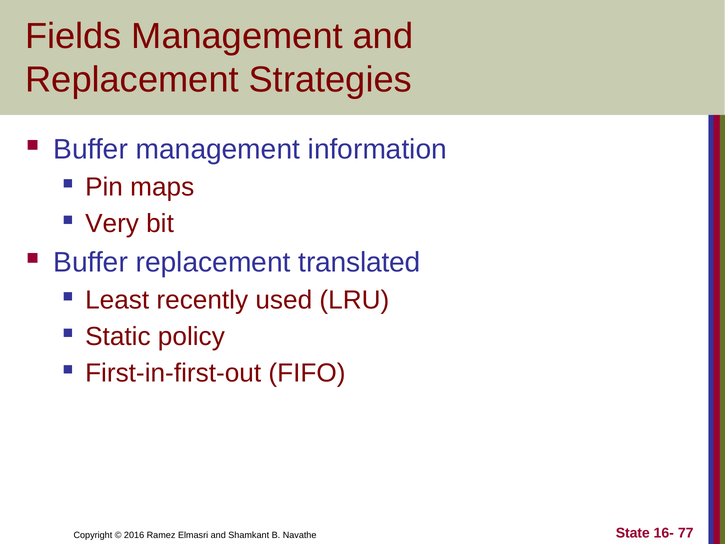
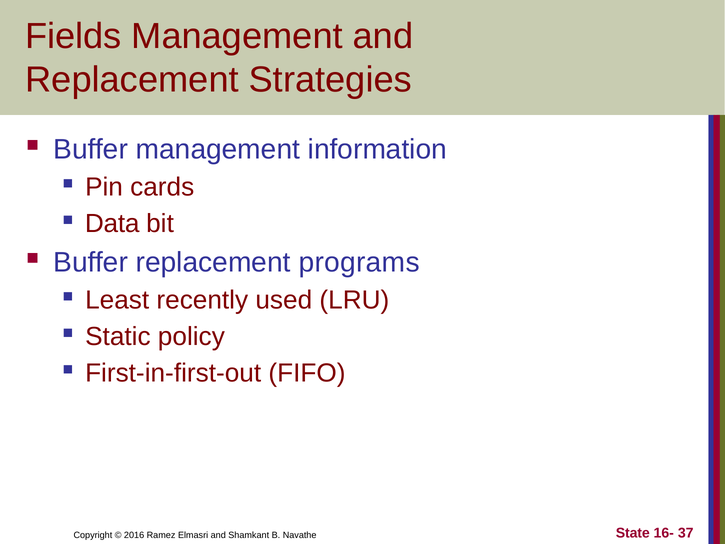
maps: maps -> cards
Very: Very -> Data
translated: translated -> programs
77: 77 -> 37
